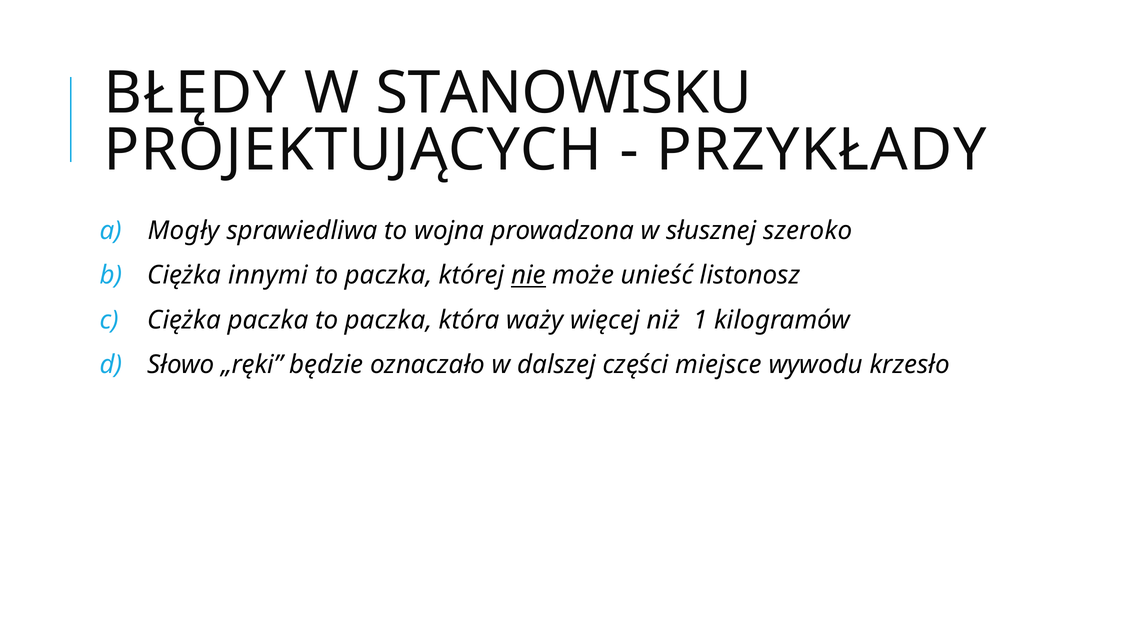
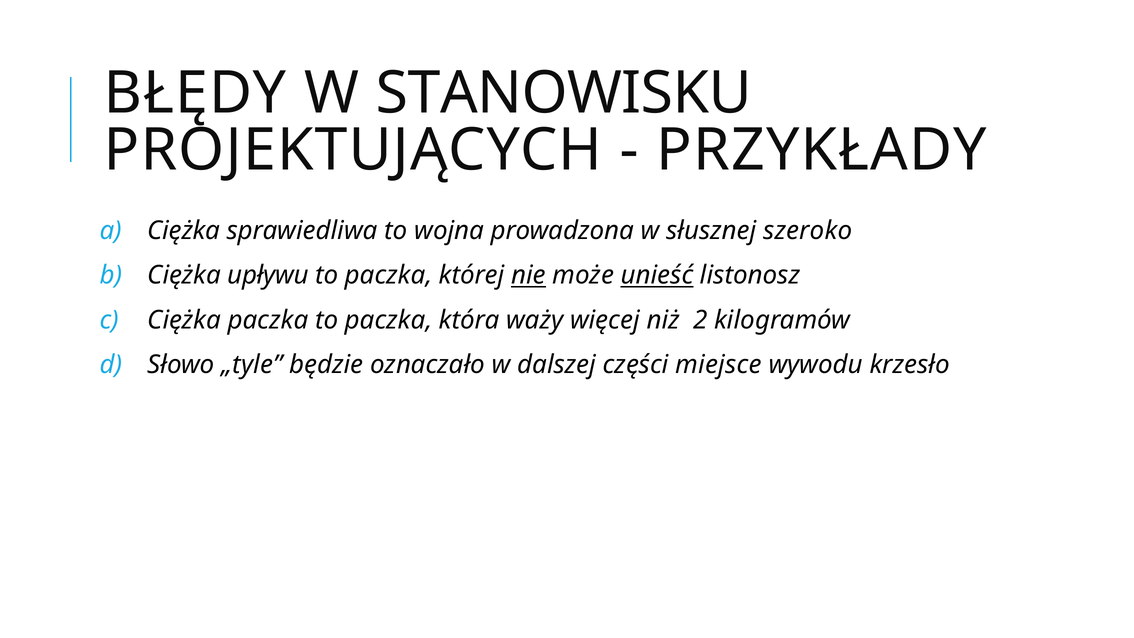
Mogły at (184, 231): Mogły -> Ciężka
innymi: innymi -> upływu
unieść underline: none -> present
1: 1 -> 2
„ręki: „ręki -> „tyle
